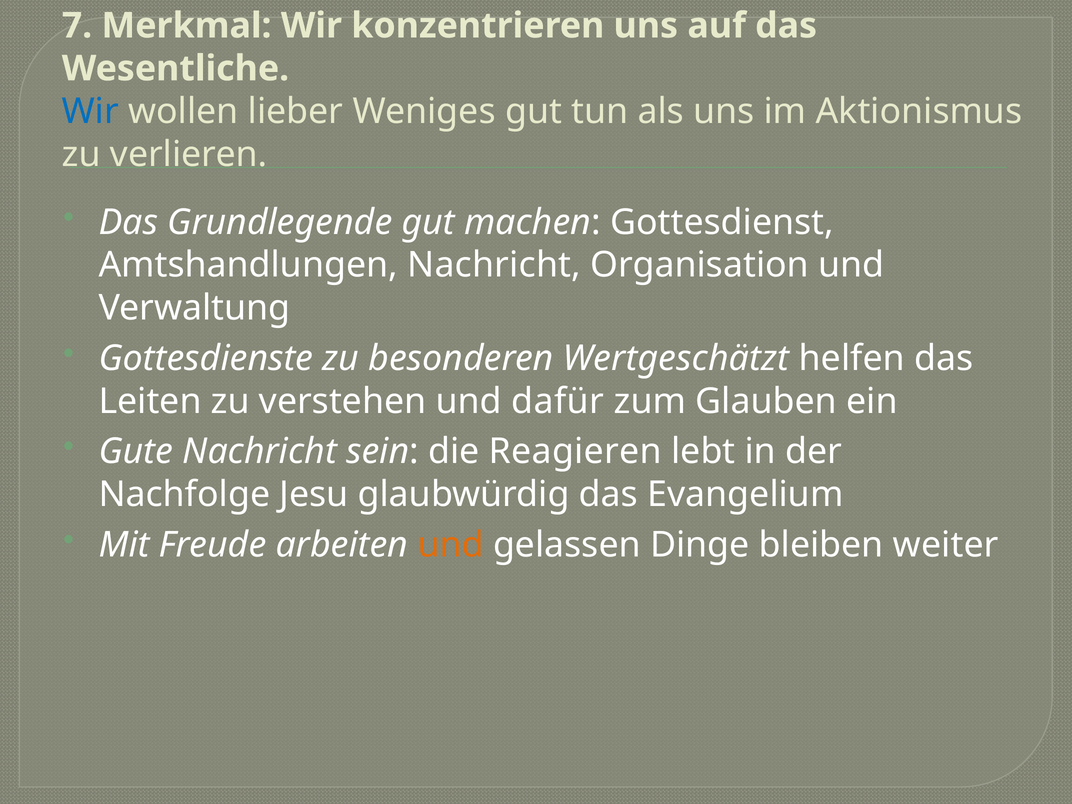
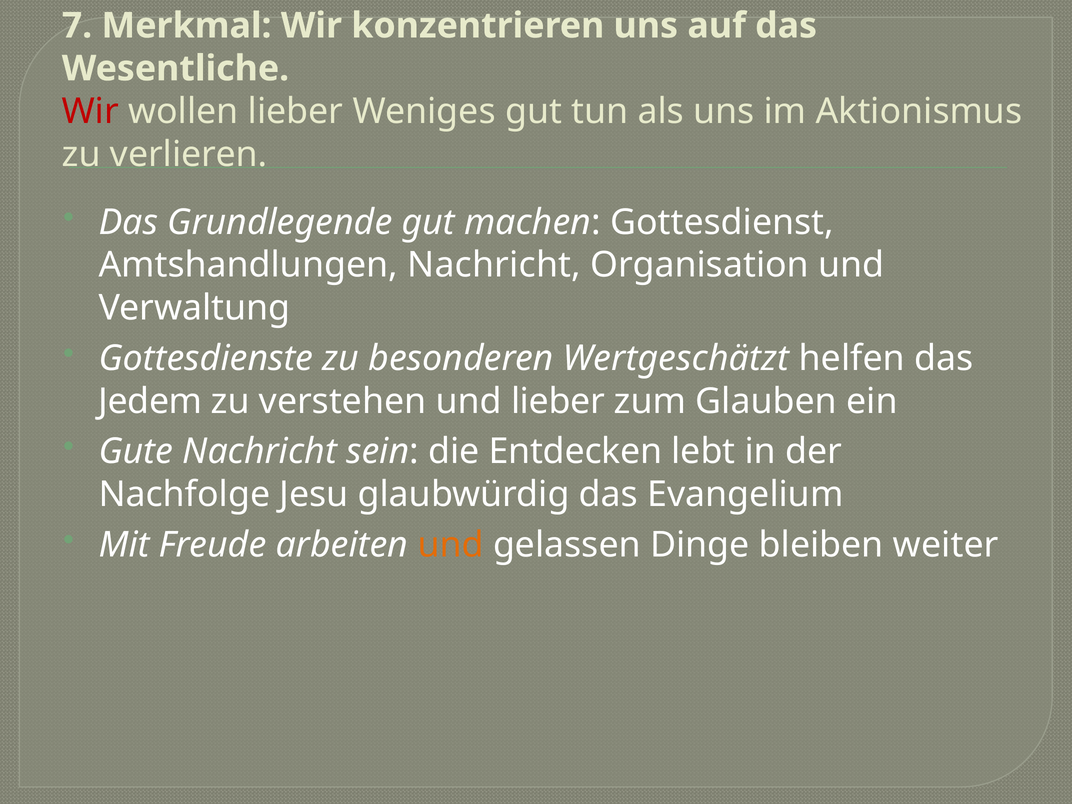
Wir at (90, 111) colour: blue -> red
Leiten: Leiten -> Jedem
und dafür: dafür -> lieber
Reagieren: Reagieren -> Entdecken
